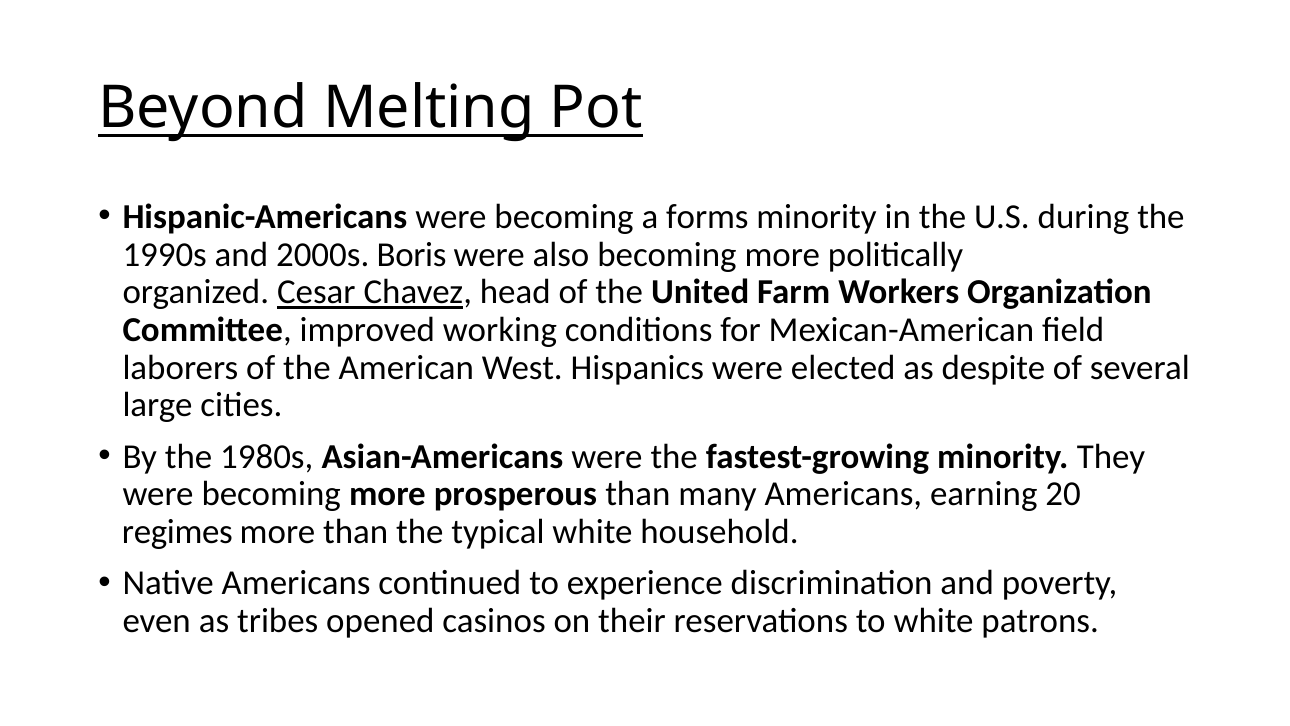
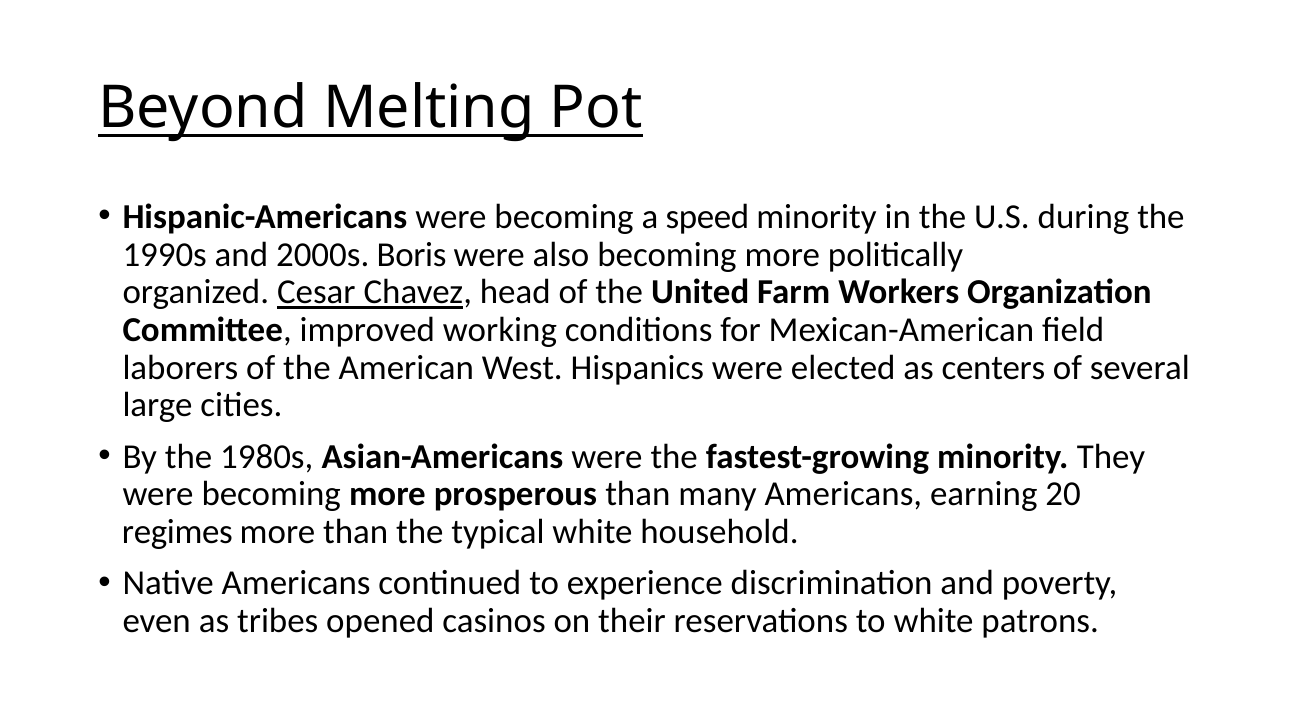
forms: forms -> speed
despite: despite -> centers
